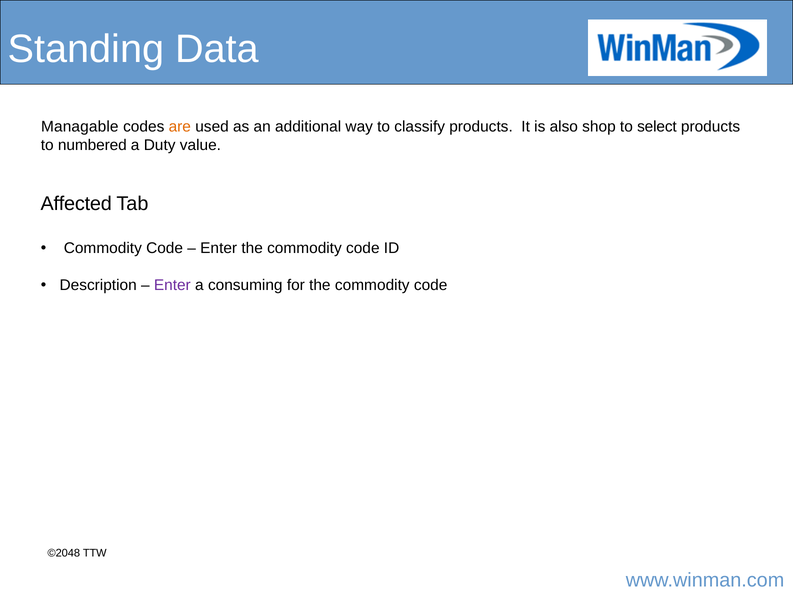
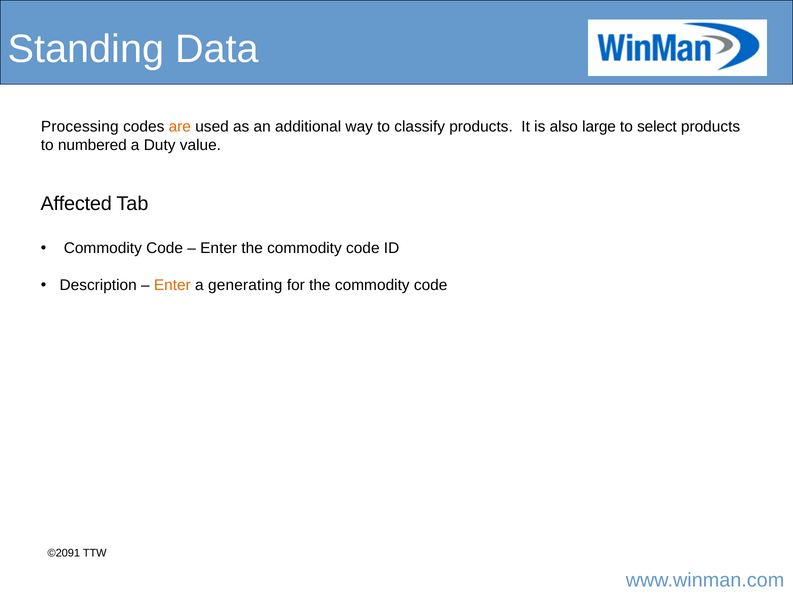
Managable: Managable -> Processing
shop: shop -> large
Enter at (172, 285) colour: purple -> orange
consuming: consuming -> generating
©2048: ©2048 -> ©2091
